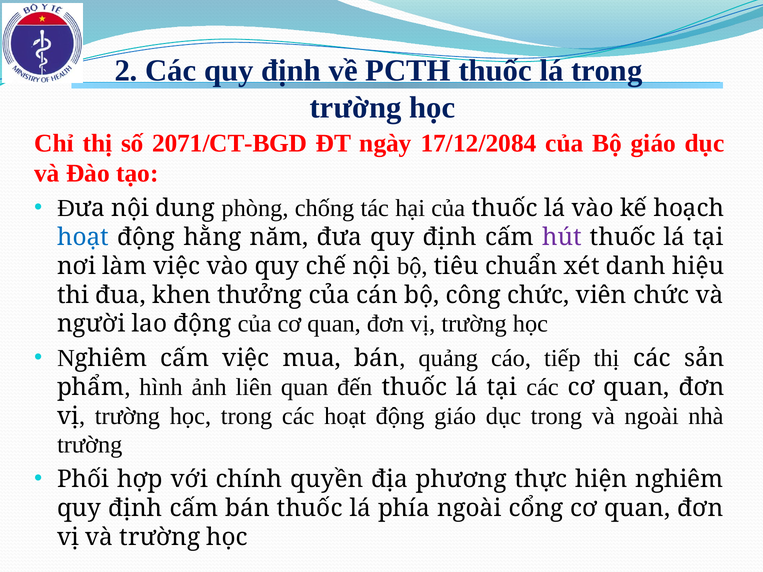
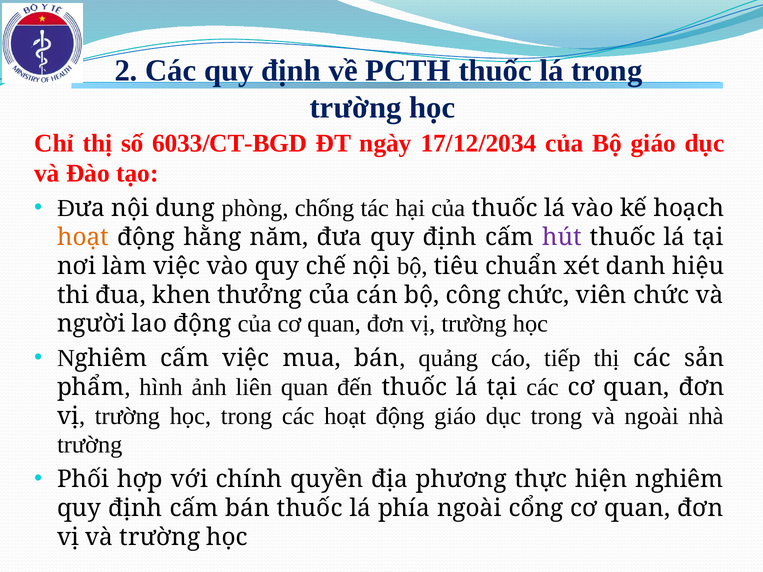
2071/CT-BGD: 2071/CT-BGD -> 6033/CT-BGD
17/12/2084: 17/12/2084 -> 17/12/2034
hoạt at (83, 237) colour: blue -> orange
